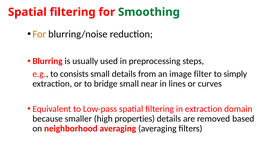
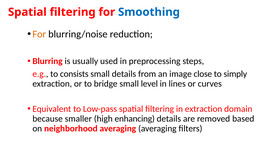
Smoothing colour: green -> blue
filter: filter -> close
near: near -> level
properties: properties -> enhancing
